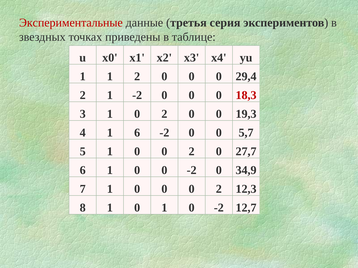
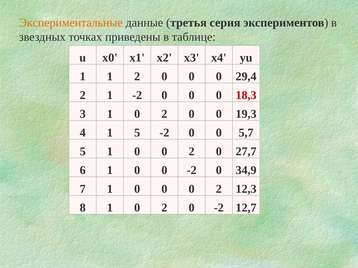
Экспериментальные colour: red -> orange
1 6: 6 -> 5
8 1 0 1: 1 -> 2
